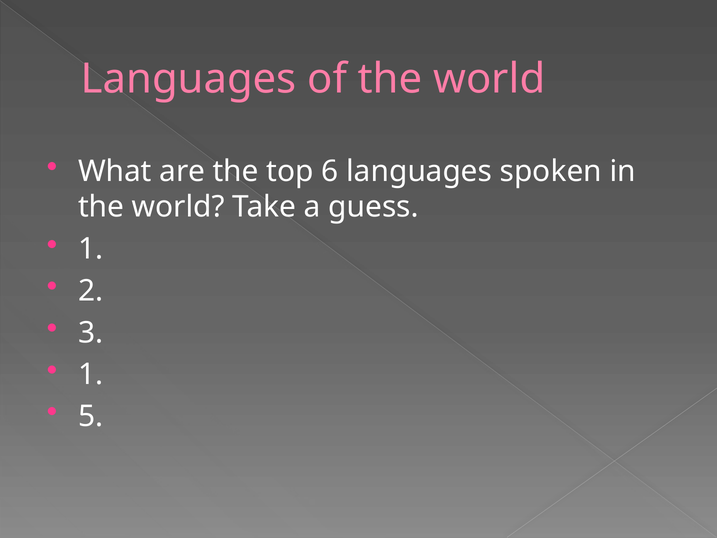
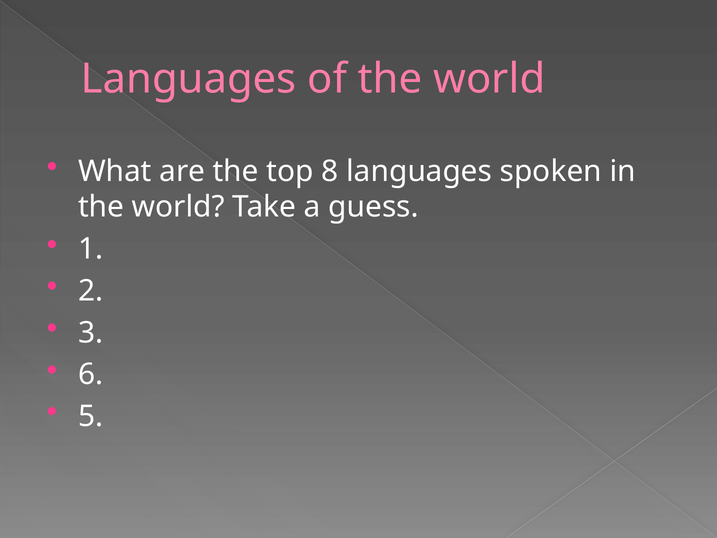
6: 6 -> 8
1 at (91, 374): 1 -> 6
